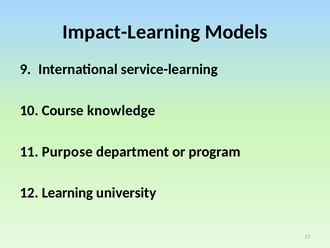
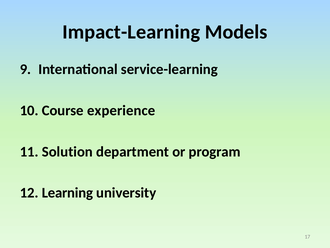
knowledge: knowledge -> experience
Purpose: Purpose -> Solution
